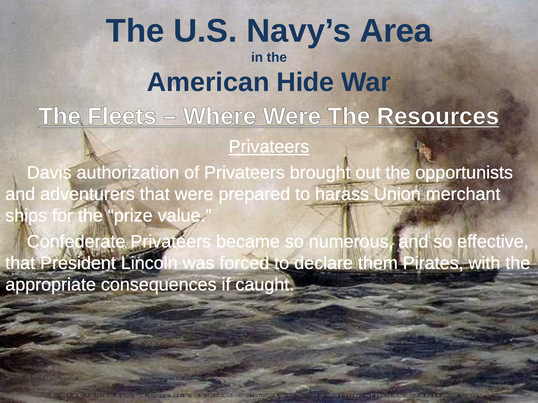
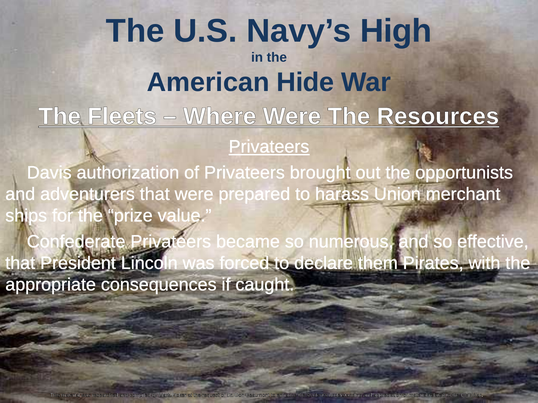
Area: Area -> High
